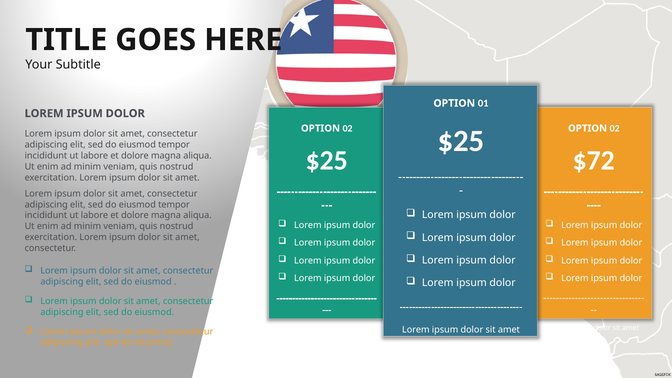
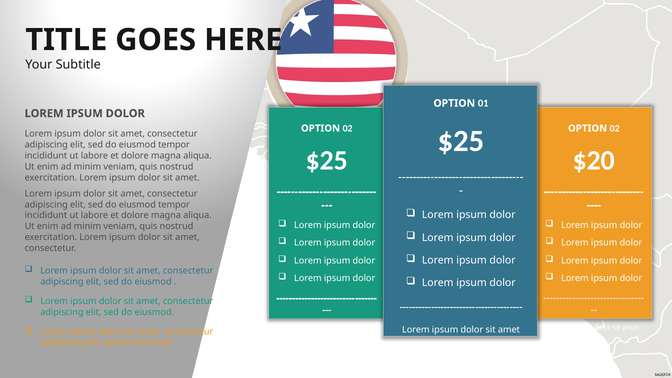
$72: $72 -> $20
